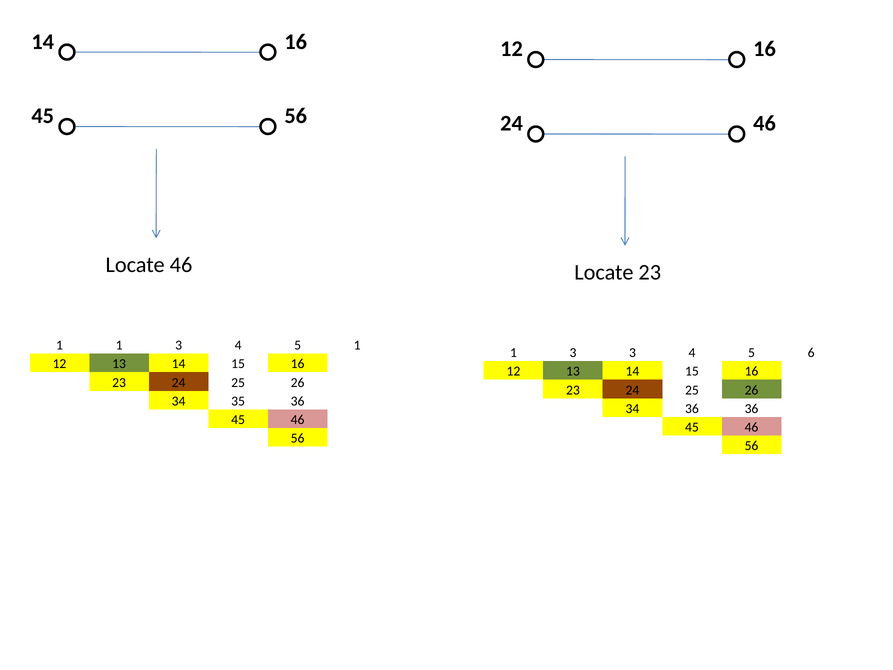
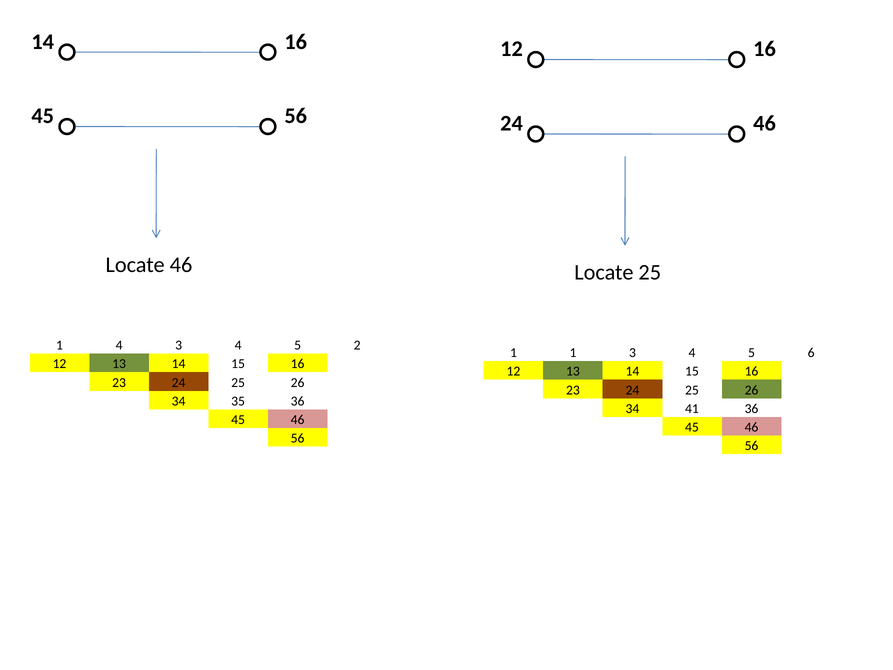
Locate 23: 23 -> 25
1 1: 1 -> 4
5 1: 1 -> 2
3 at (573, 353): 3 -> 1
34 36: 36 -> 41
